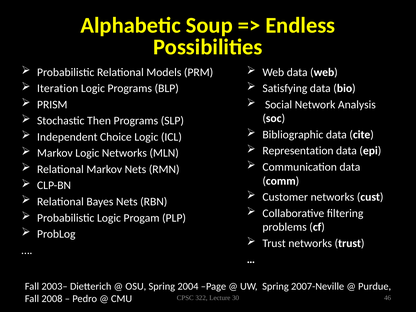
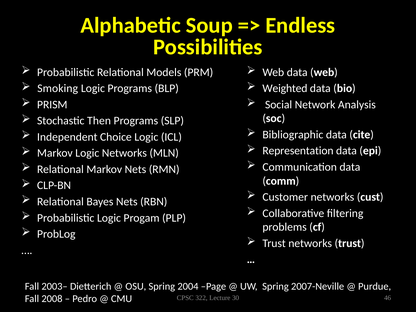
Iteration: Iteration -> Smoking
Satisfying: Satisfying -> Weighted
